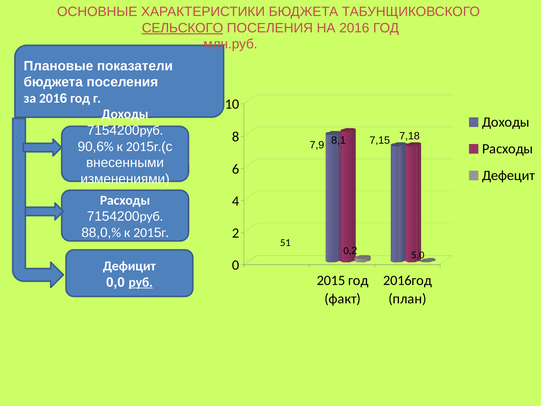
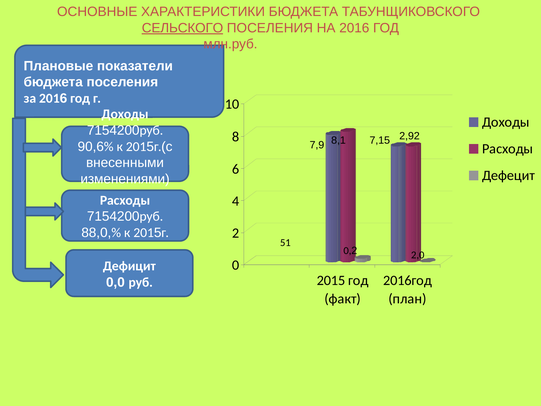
7,18: 7,18 -> 2,92
5,0: 5,0 -> 2,0
руб underline: present -> none
